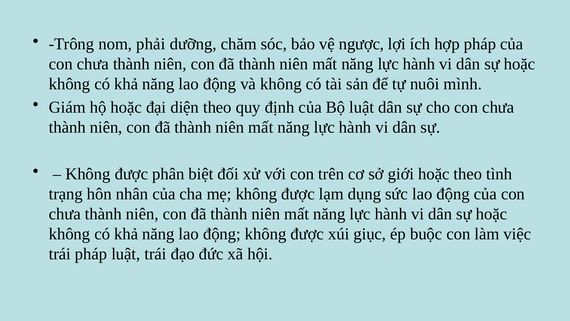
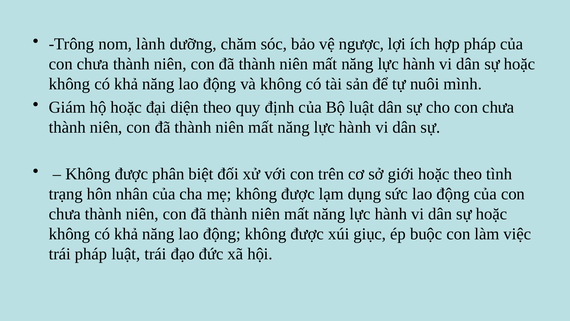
phải: phải -> lành
